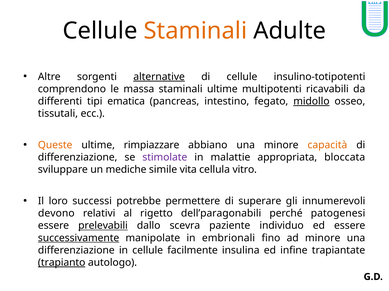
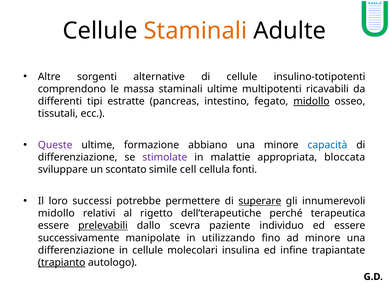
alternative underline: present -> none
ematica: ematica -> estratte
Queste colour: orange -> purple
rimpiazzare: rimpiazzare -> formazione
capacità colour: orange -> blue
mediche: mediche -> scontato
vita: vita -> cell
vitro: vitro -> fonti
superare underline: none -> present
devono at (56, 214): devono -> midollo
dell’paragonabili: dell’paragonabili -> dell’terapeutiche
patogenesi: patogenesi -> terapeutica
successivamente underline: present -> none
embrionali: embrionali -> utilizzando
facilmente: facilmente -> molecolari
